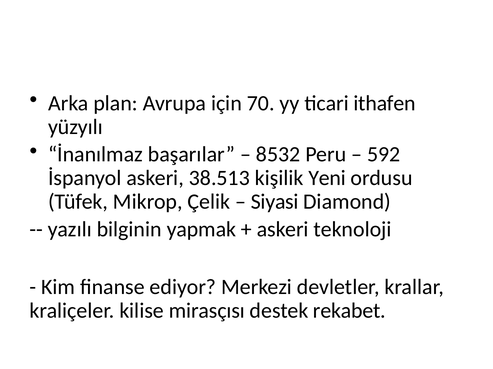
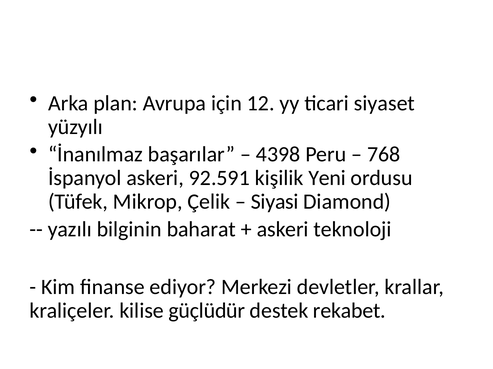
70: 70 -> 12
ithafen: ithafen -> siyaset
8532: 8532 -> 4398
592: 592 -> 768
38.513: 38.513 -> 92.591
yapmak: yapmak -> baharat
mirasçısı: mirasçısı -> güçlüdür
